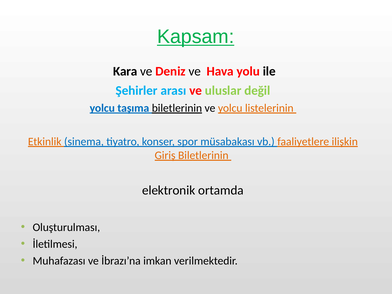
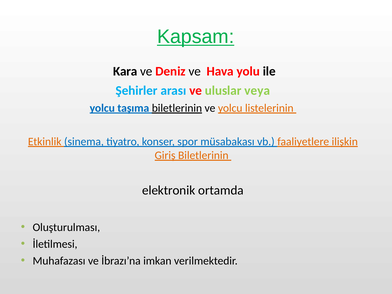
değil: değil -> veya
